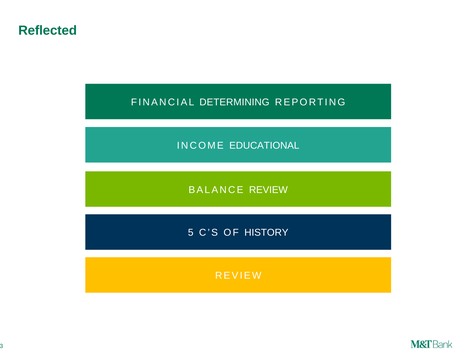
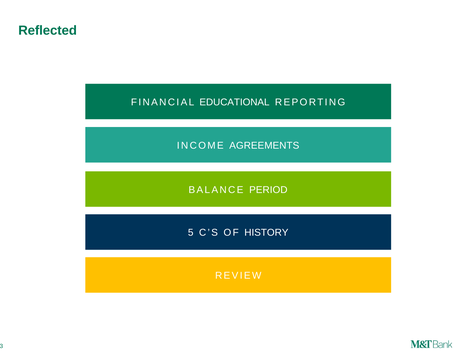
DETERMINING: DETERMINING -> EDUCATIONAL
EDUCATIONAL: EDUCATIONAL -> AGREEMENTS
BALANCE REVIEW: REVIEW -> PERIOD
